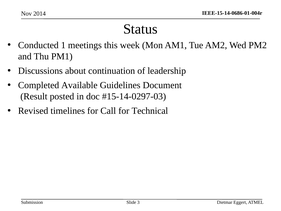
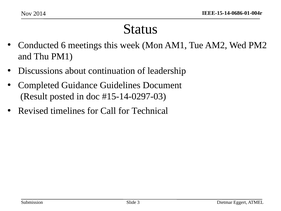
1: 1 -> 6
Available: Available -> Guidance
